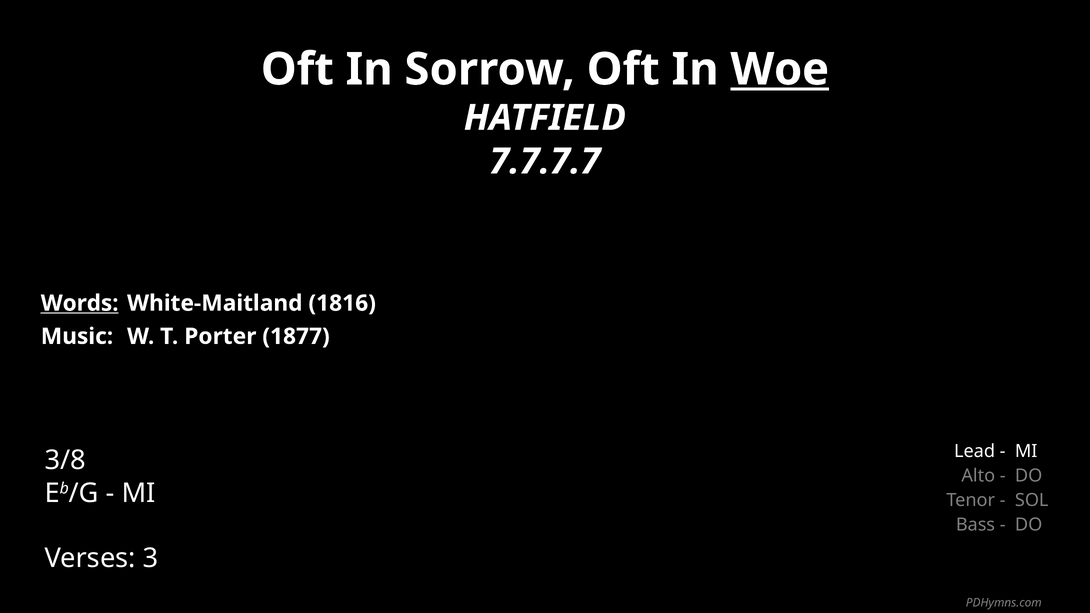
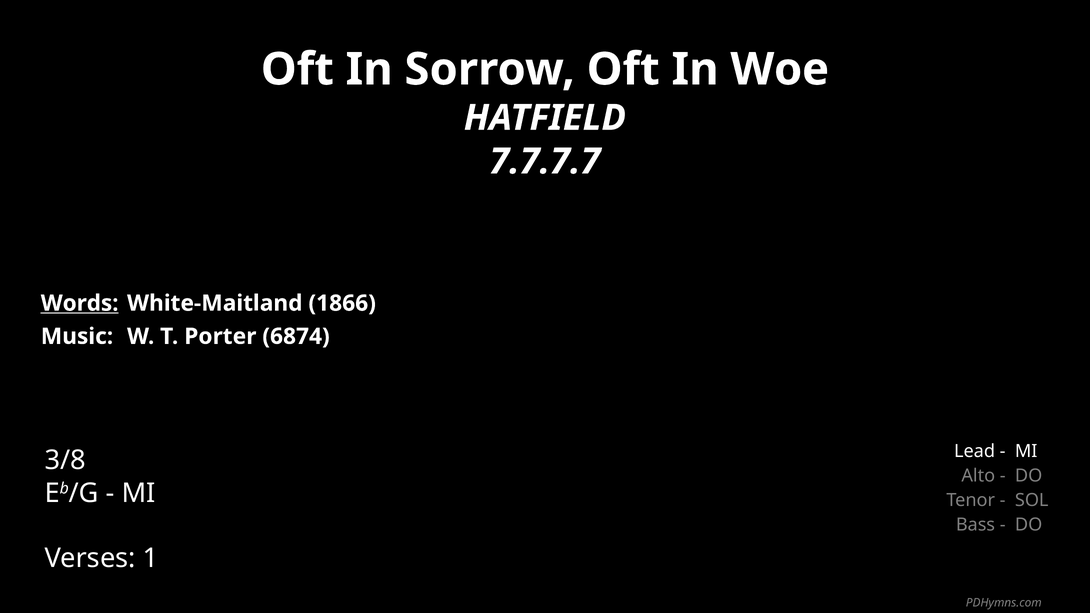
Woe underline: present -> none
1816: 1816 -> 1866
1877: 1877 -> 6874
3: 3 -> 1
